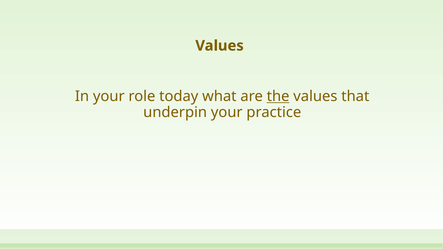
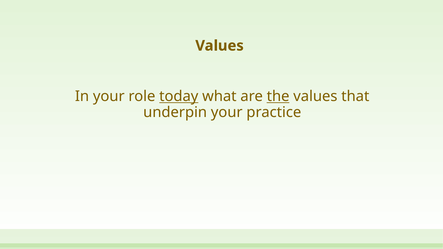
today underline: none -> present
